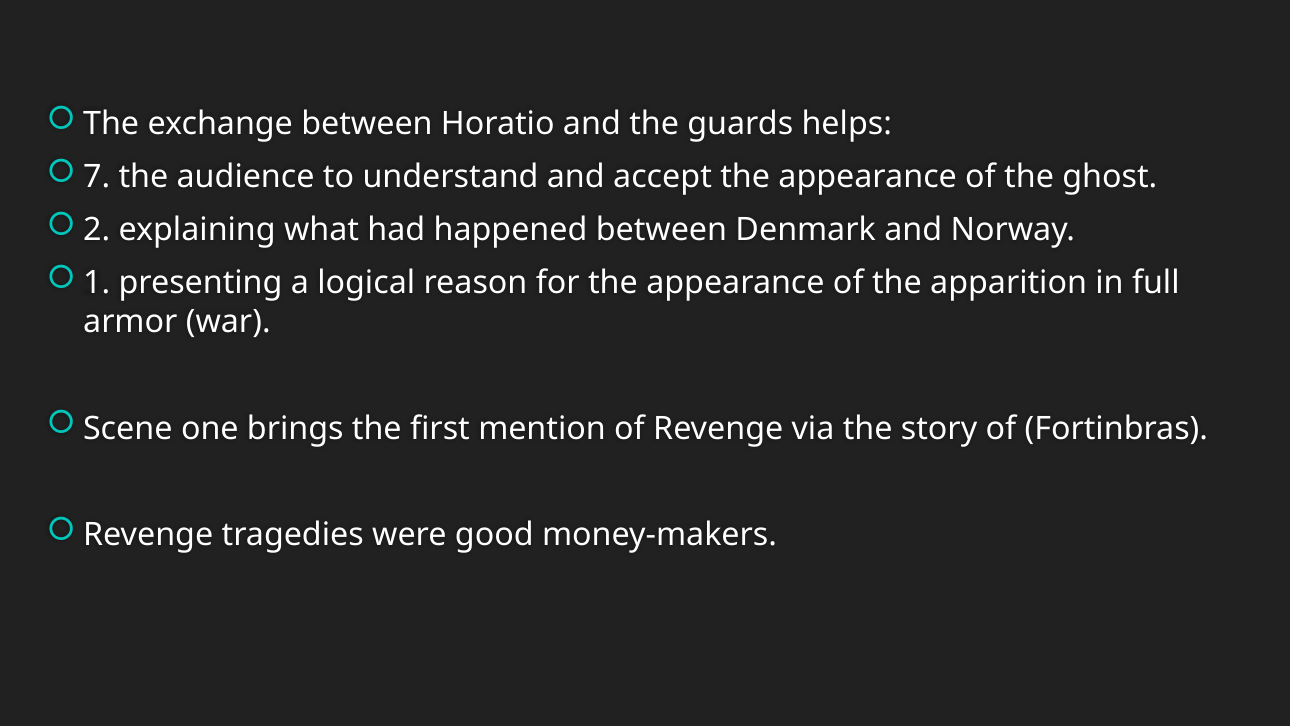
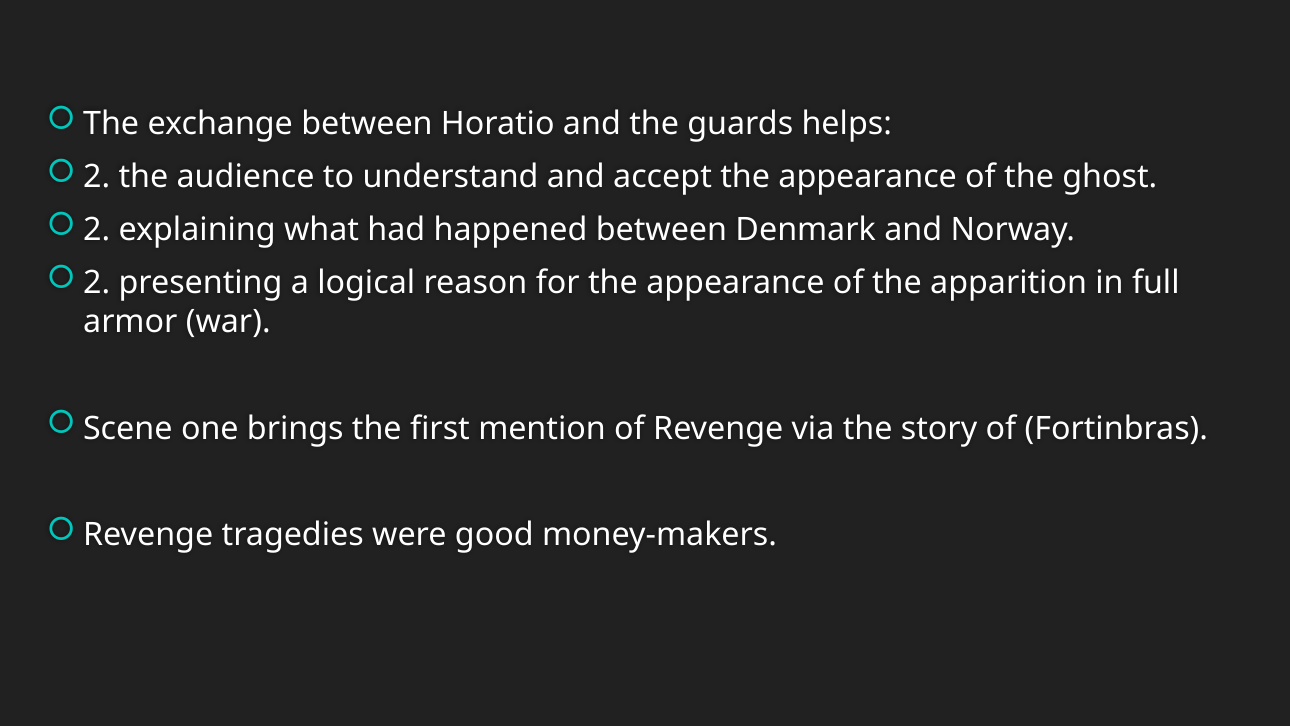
7 at (97, 177): 7 -> 2
1 at (97, 283): 1 -> 2
